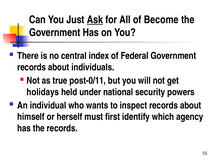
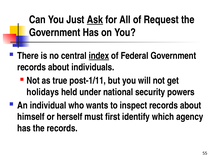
Become: Become -> Request
index underline: none -> present
post-0/11: post-0/11 -> post-1/11
